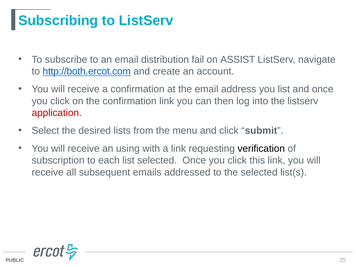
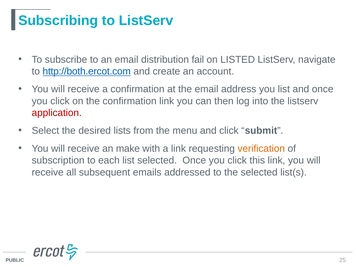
ASSIST: ASSIST -> LISTED
using: using -> make
verification colour: black -> orange
